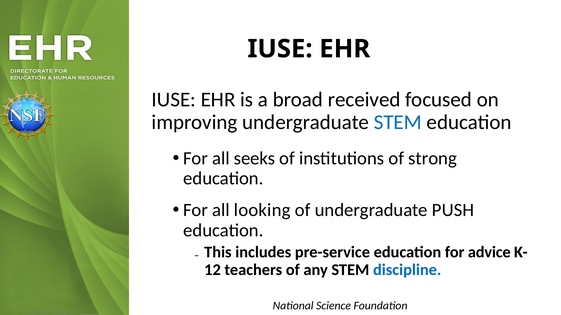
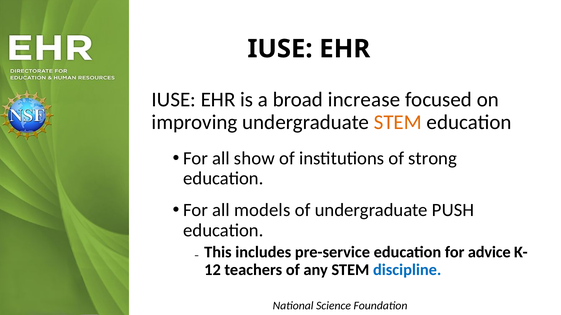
received: received -> increase
STEM at (398, 123) colour: blue -> orange
seeks: seeks -> show
looking: looking -> models
